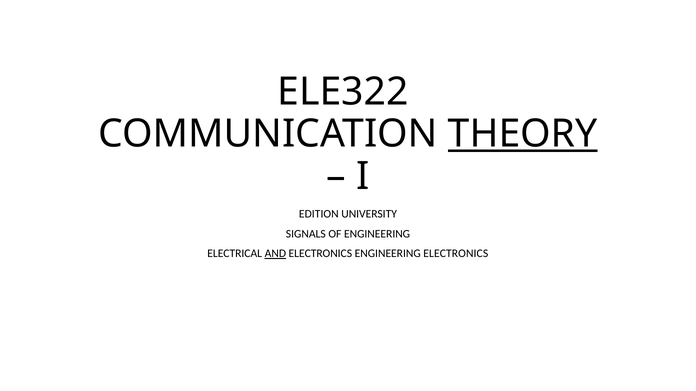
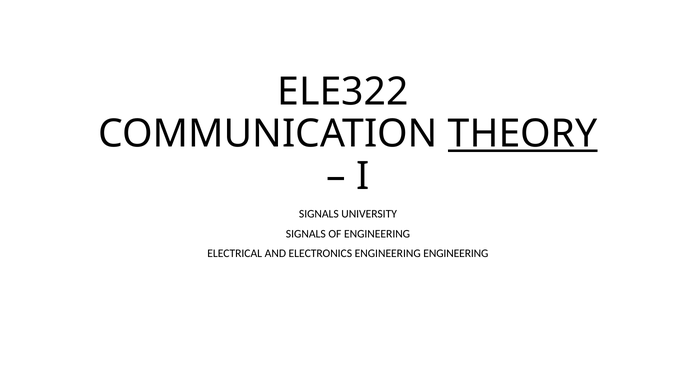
EDITION at (319, 214): EDITION -> SIGNALS
AND underline: present -> none
ENGINEERING ELECTRONICS: ELECTRONICS -> ENGINEERING
